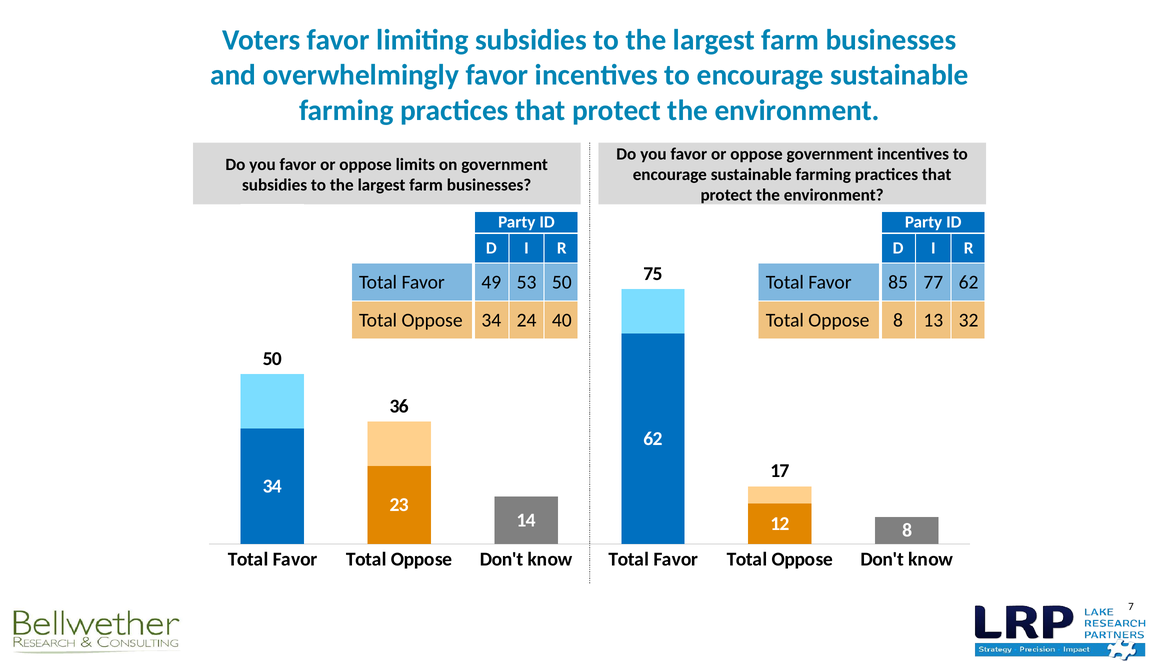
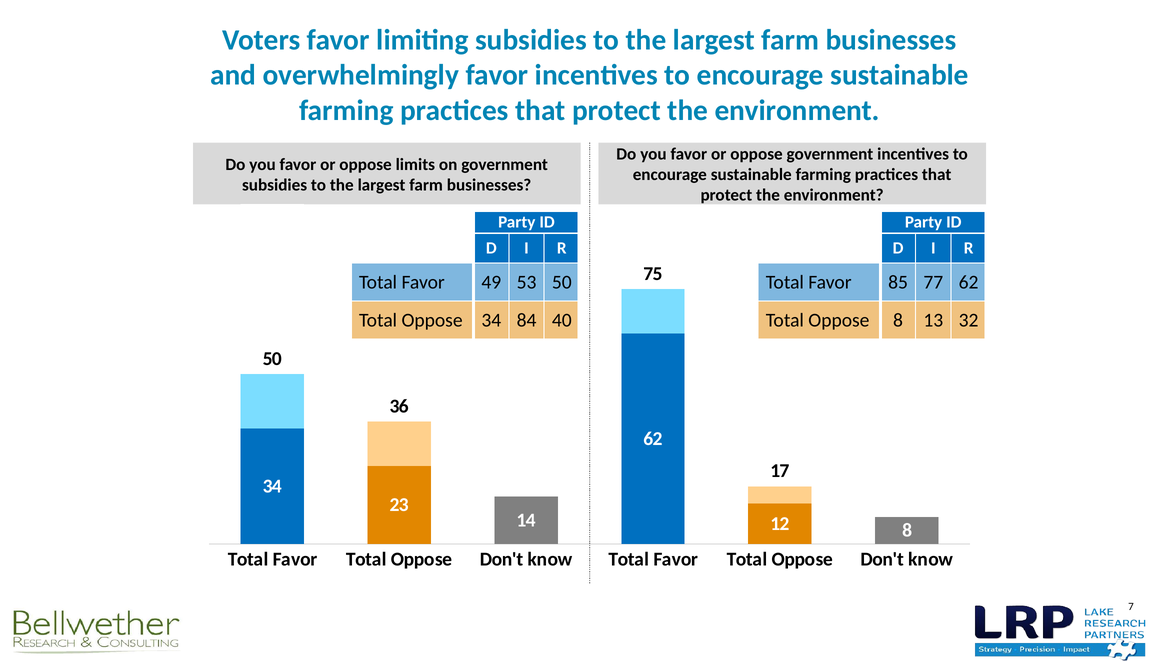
24: 24 -> 84
